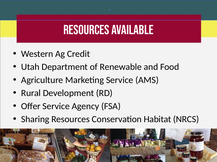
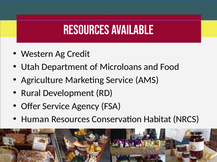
Renewable: Renewable -> Microloans
Sharing: Sharing -> Human
